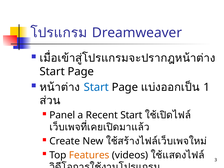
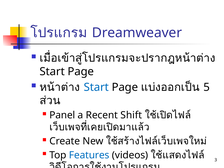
1: 1 -> 5
Recent Start: Start -> Shift
Features colour: orange -> blue
